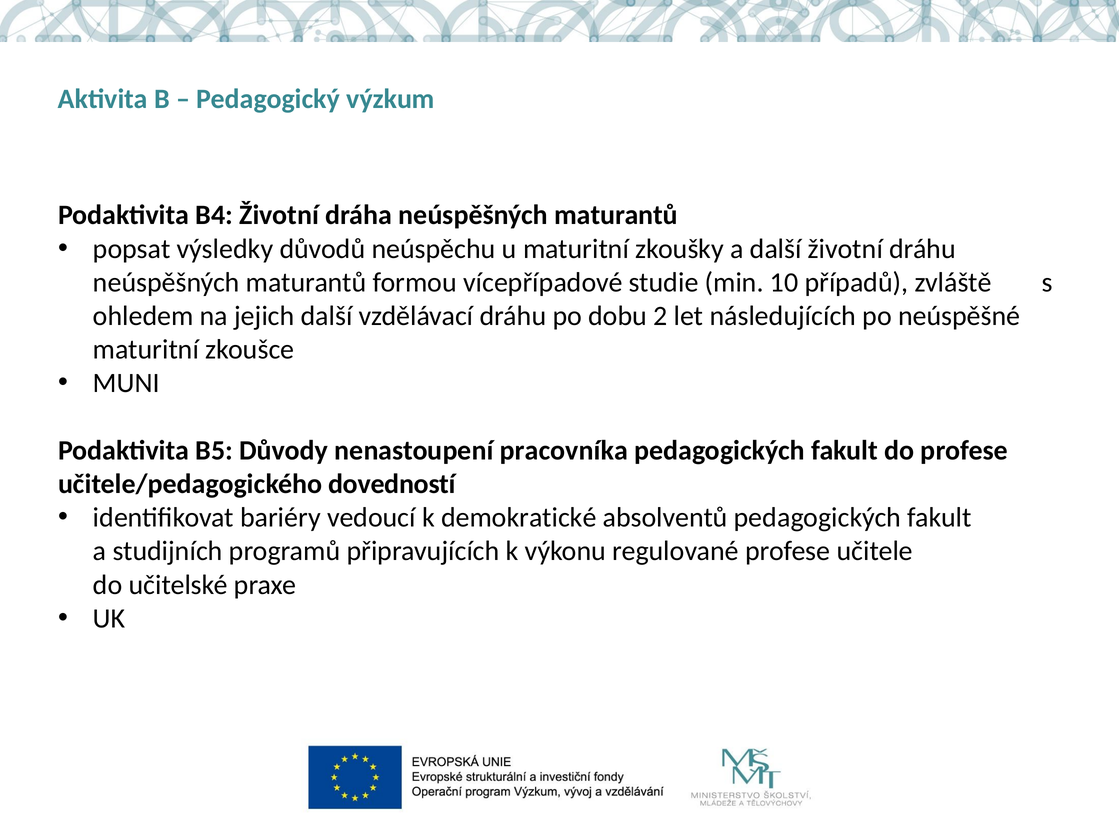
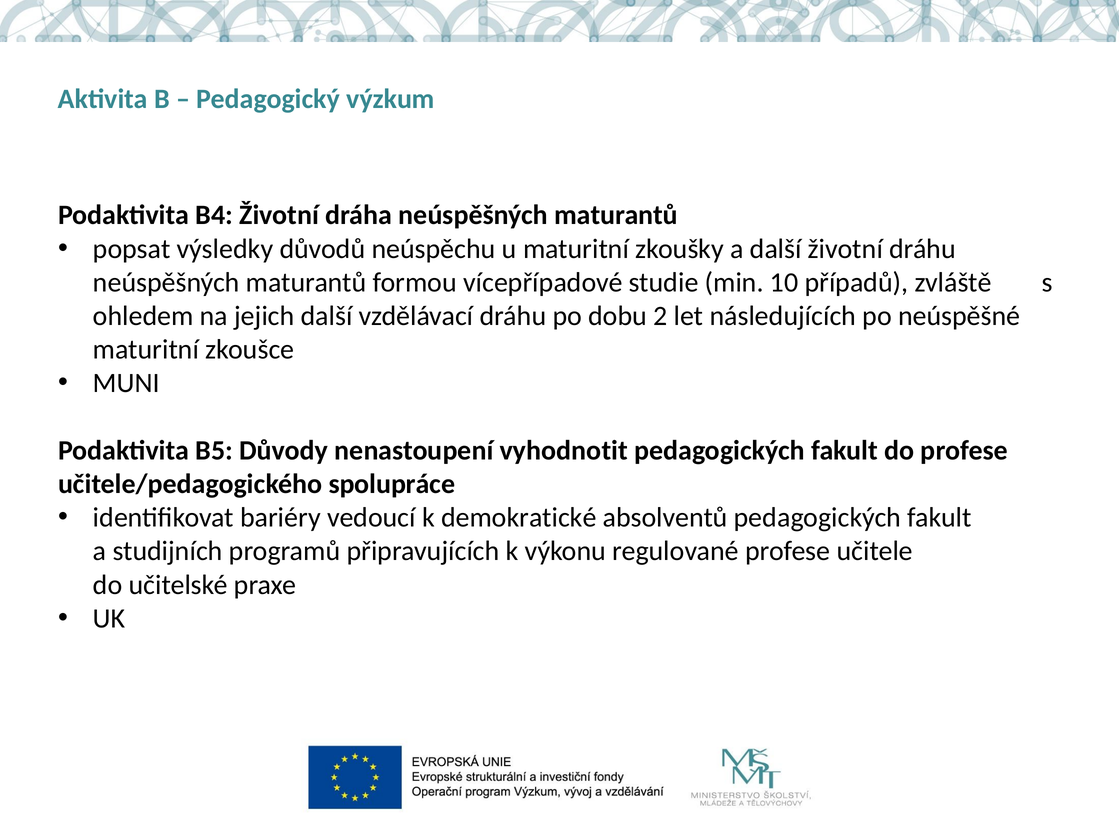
pracovníka: pracovníka -> vyhodnotit
dovedností: dovedností -> spolupráce
